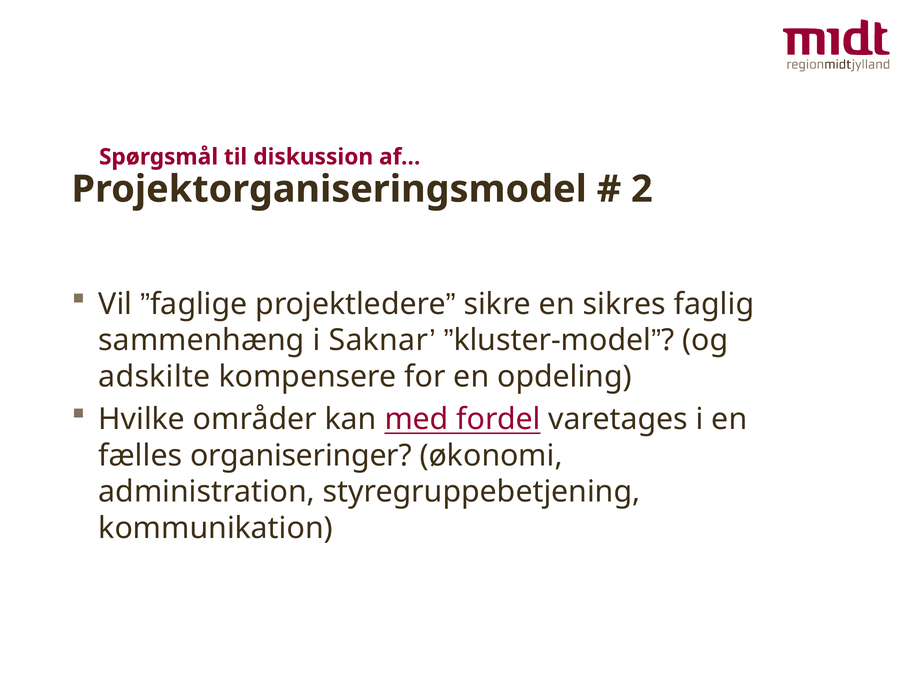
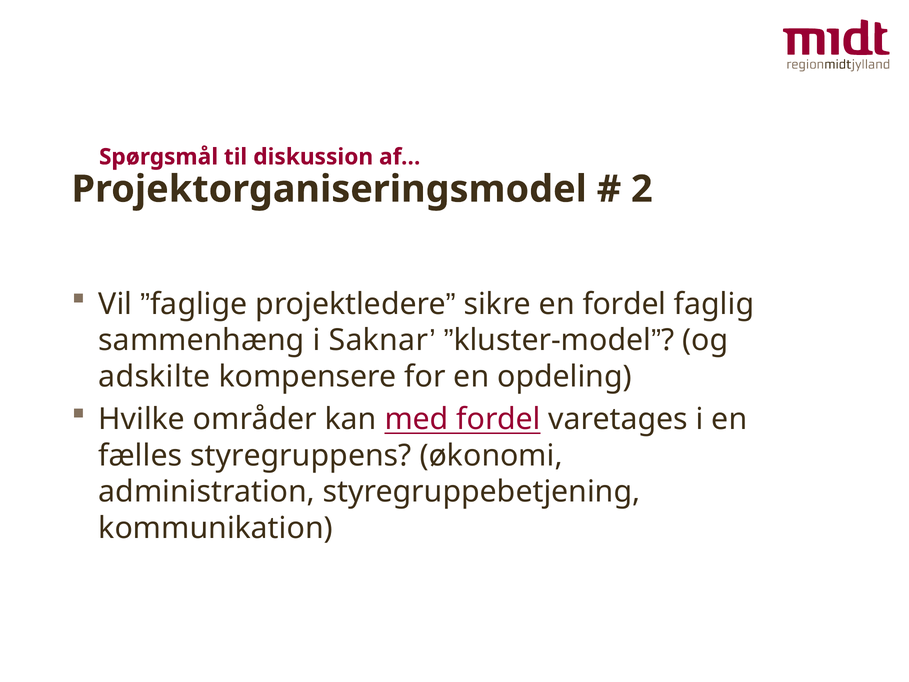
en sikres: sikres -> fordel
organiseringer: organiseringer -> styregruppens
